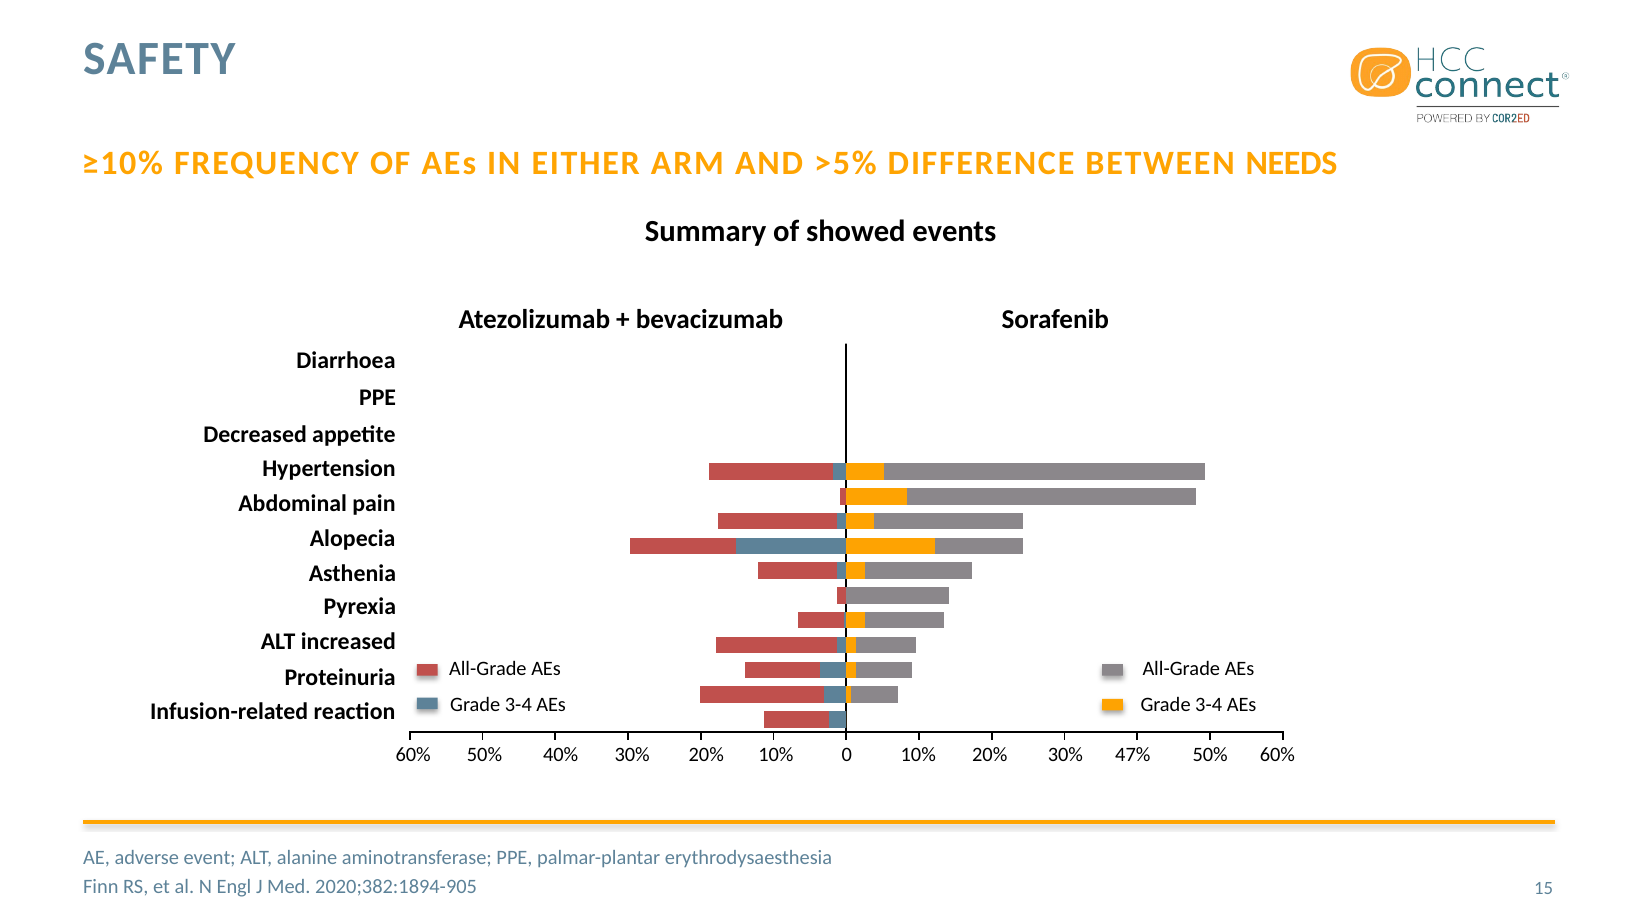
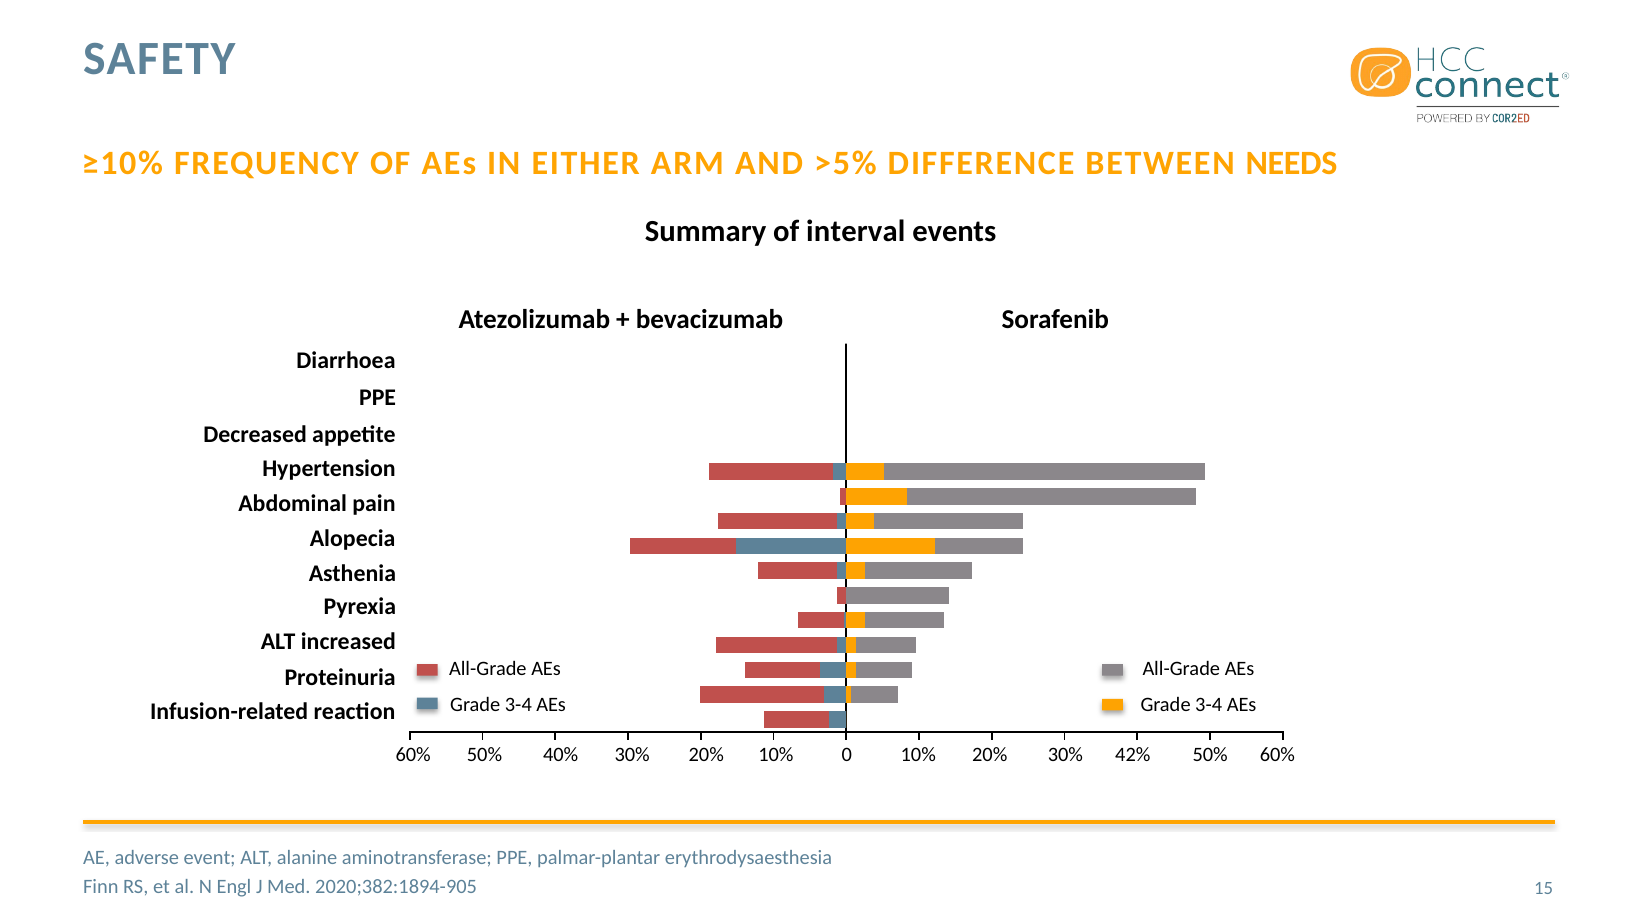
showed: showed -> interval
47%: 47% -> 42%
